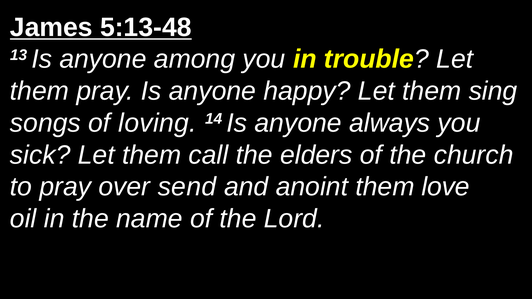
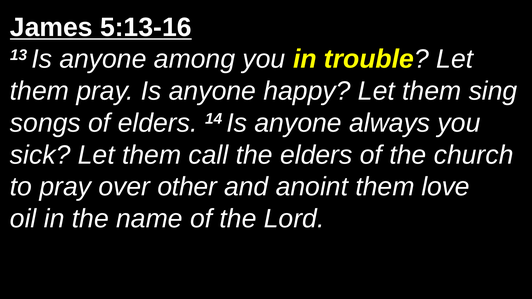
5:13-48: 5:13-48 -> 5:13-16
of loving: loving -> elders
send: send -> other
